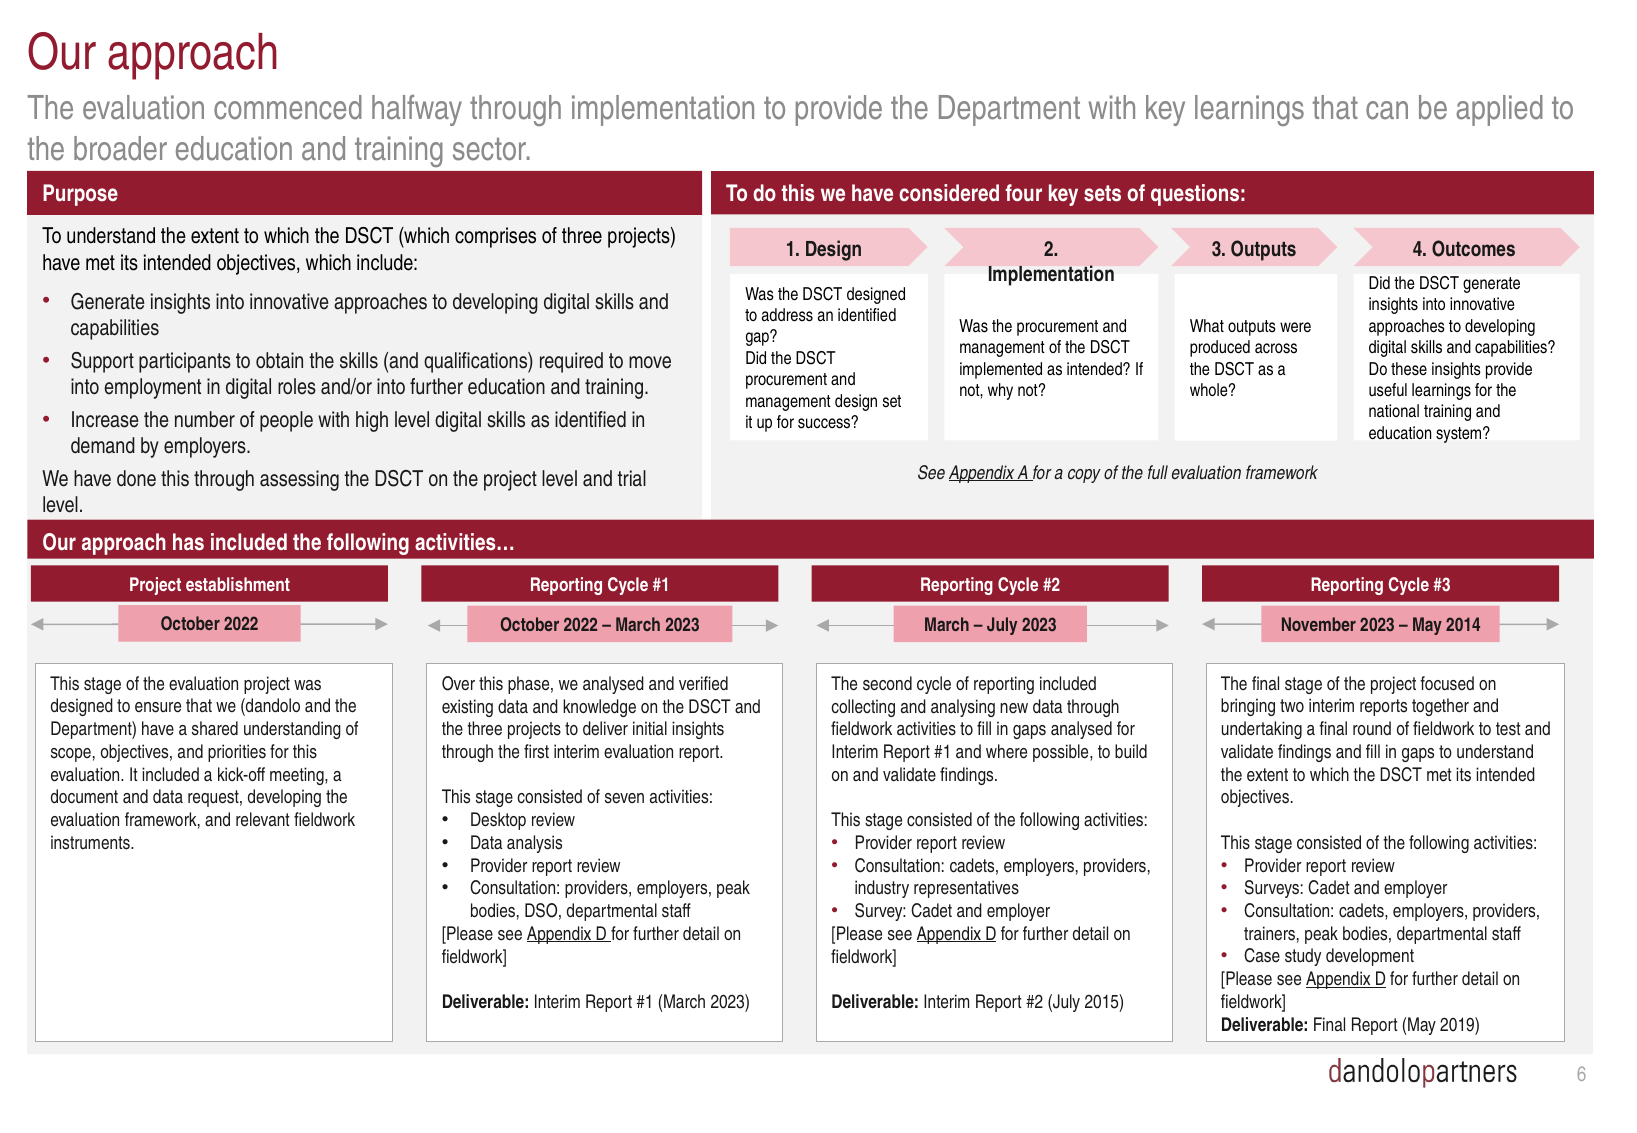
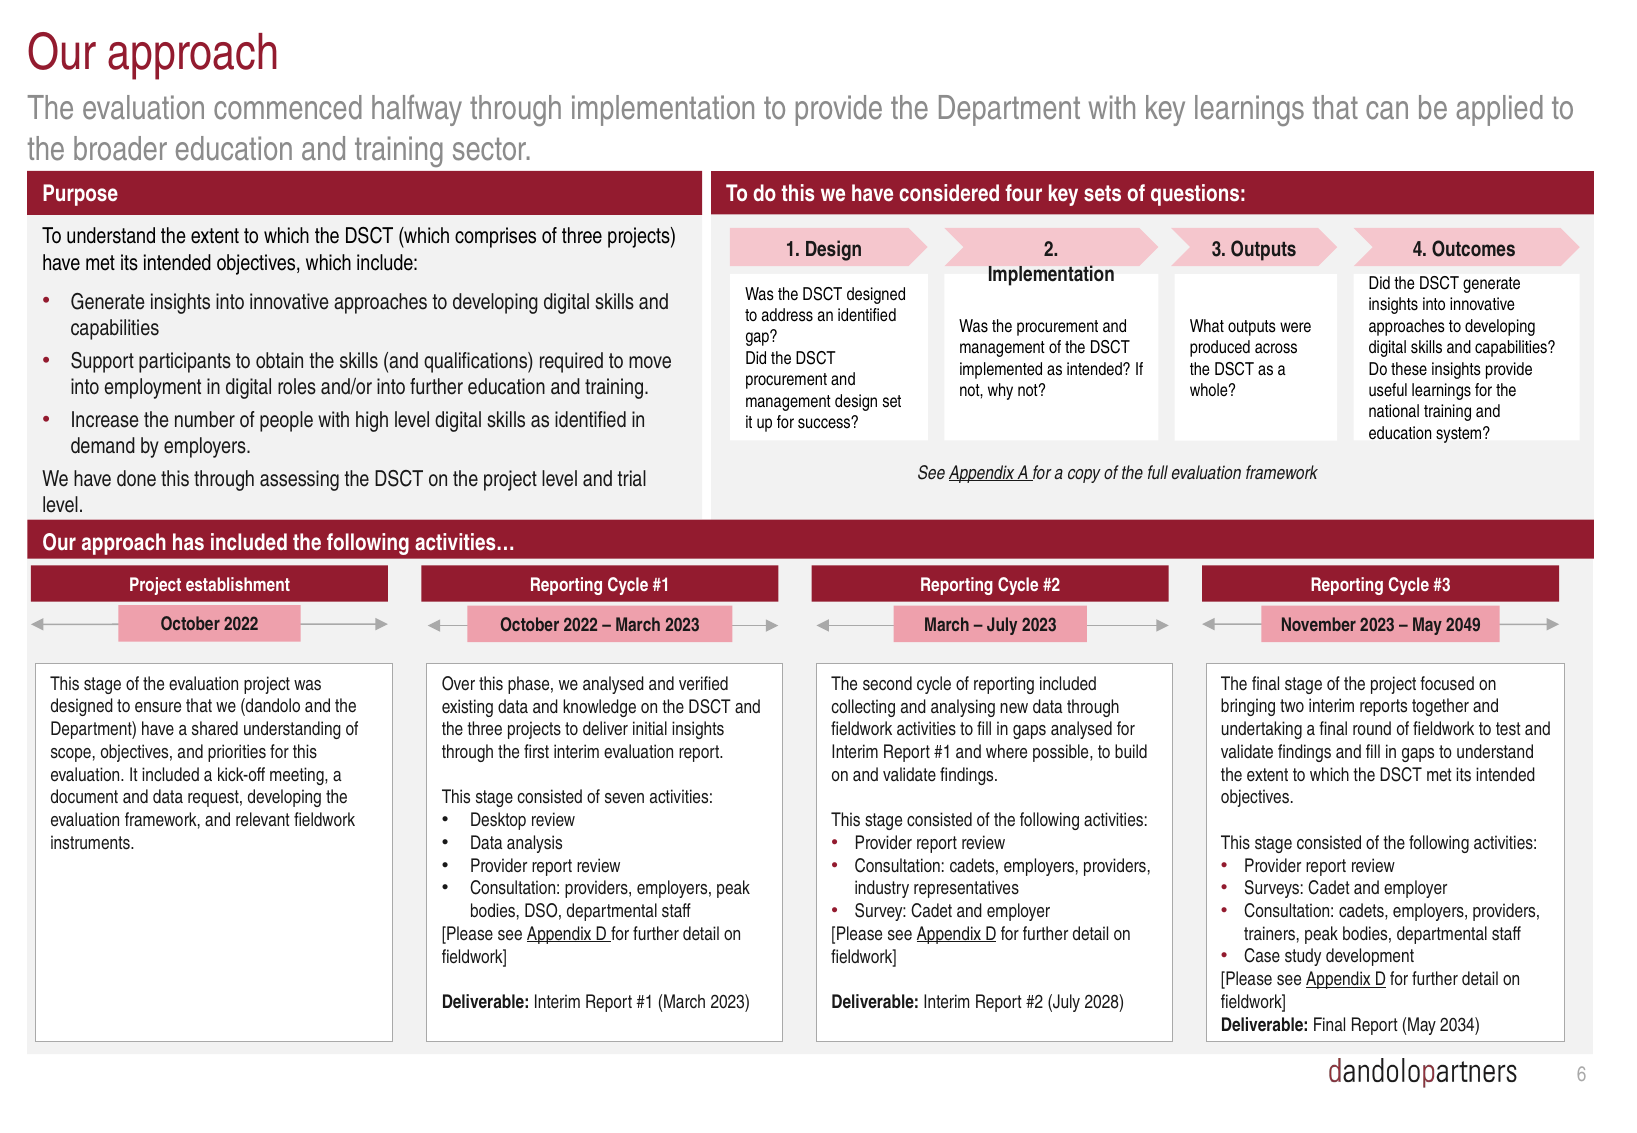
2014: 2014 -> 2049
2015: 2015 -> 2028
2019: 2019 -> 2034
